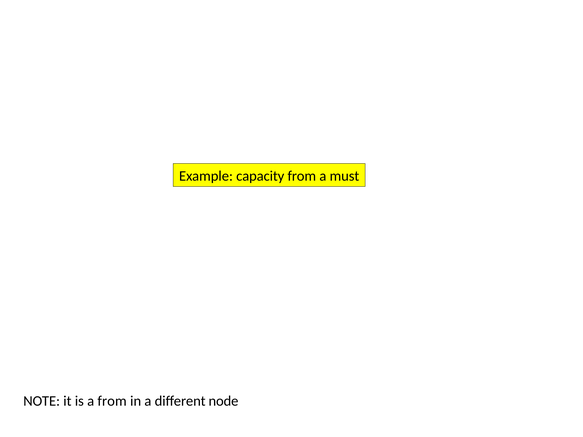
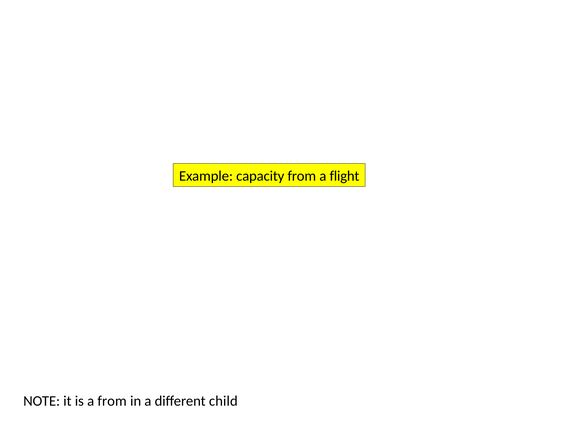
must: must -> flight
node: node -> child
